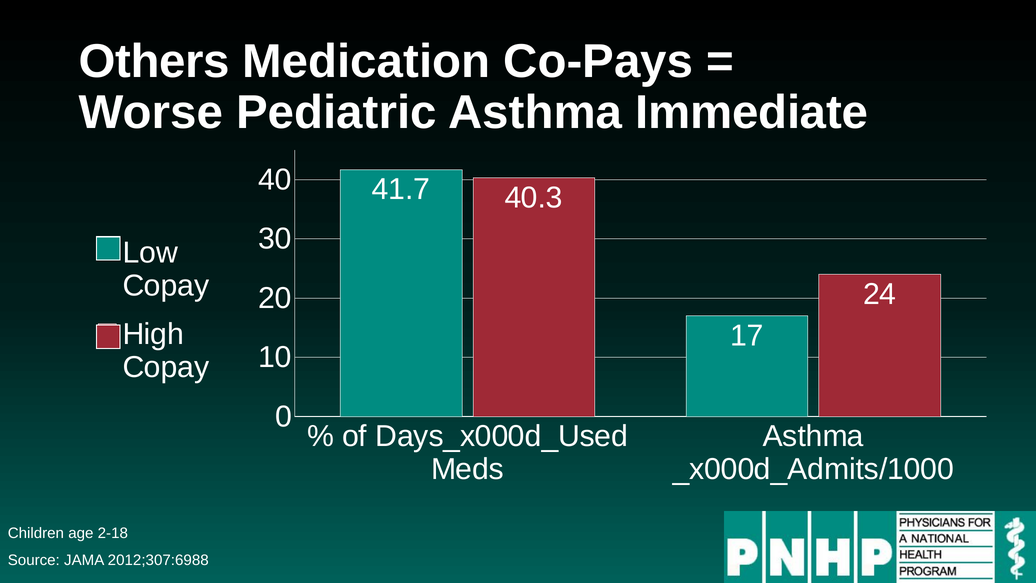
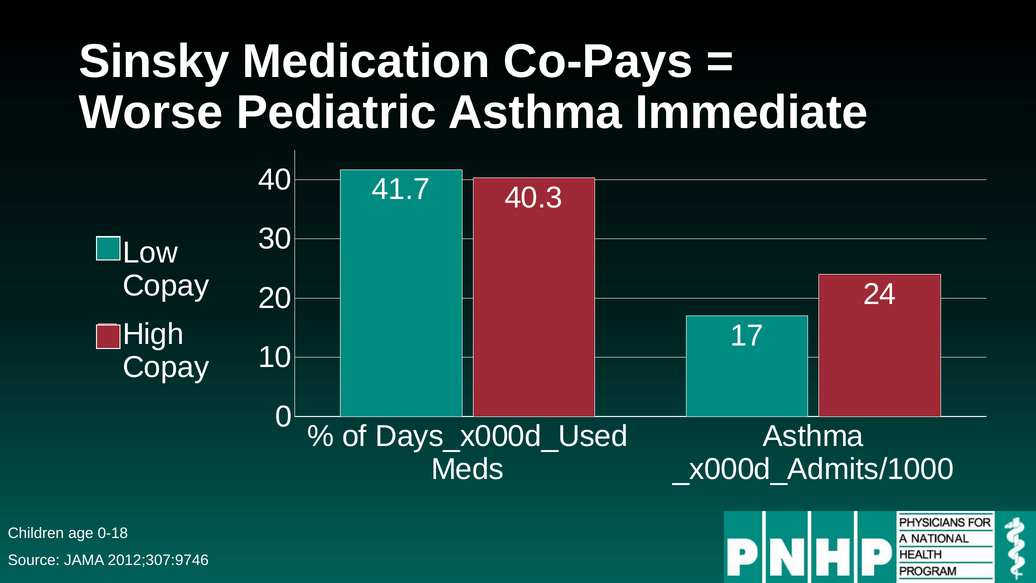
Others: Others -> Sinsky
2-18: 2-18 -> 0-18
2012;307:6988: 2012;307:6988 -> 2012;307:9746
